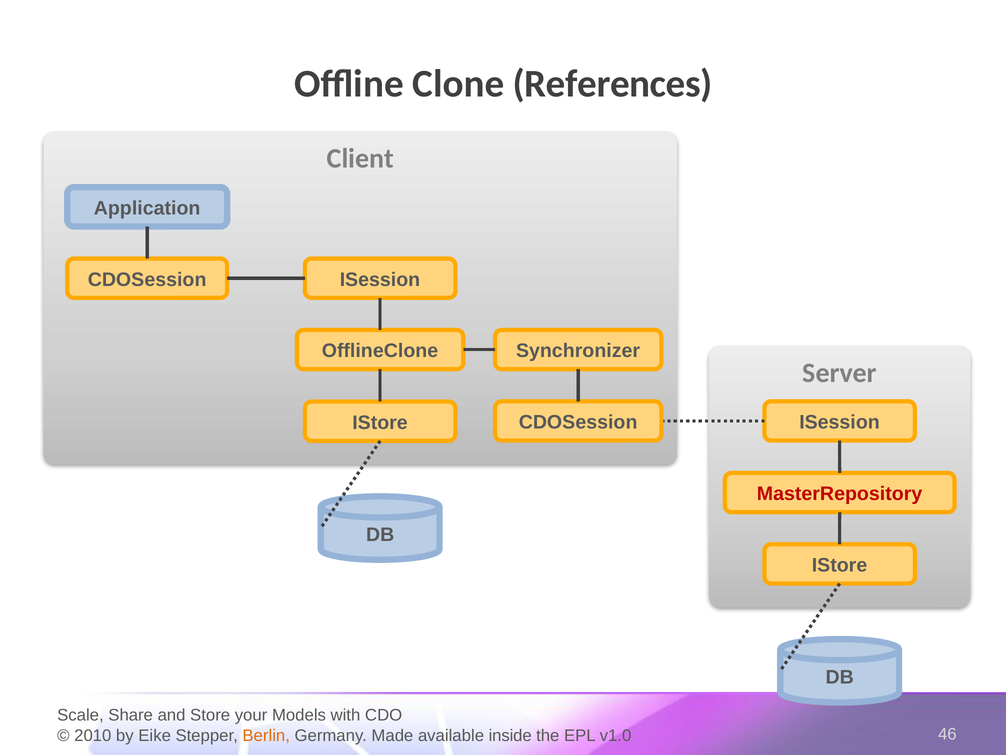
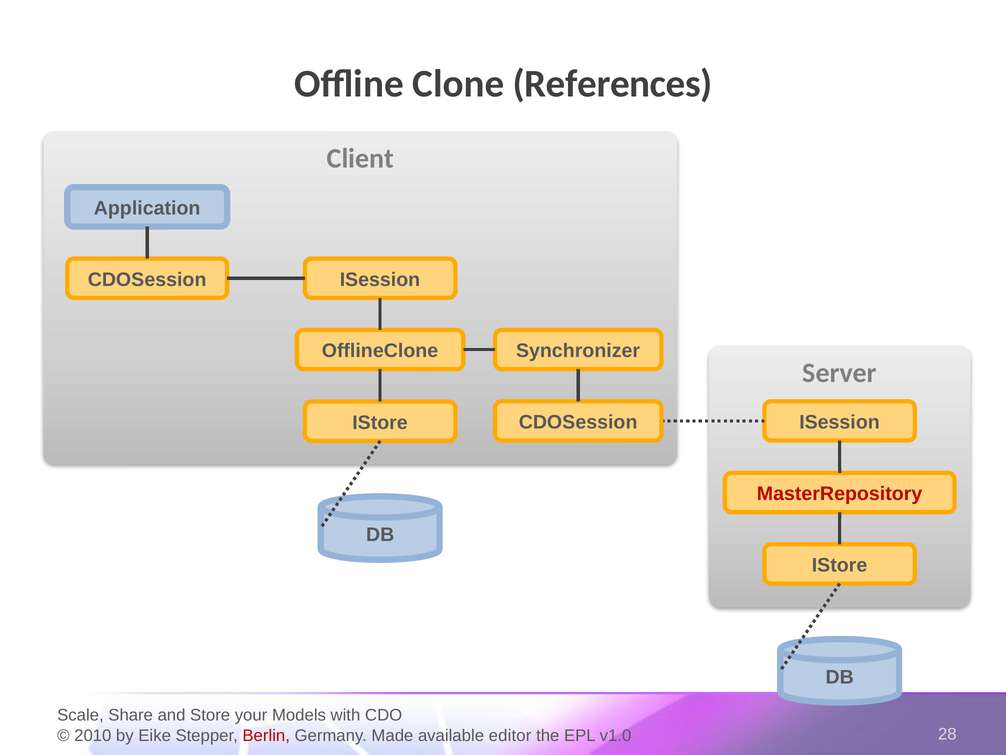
Berlin colour: orange -> red
inside: inside -> editor
46: 46 -> 28
